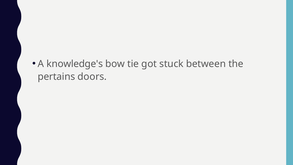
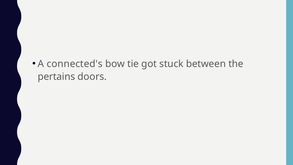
knowledge's: knowledge's -> connected's
